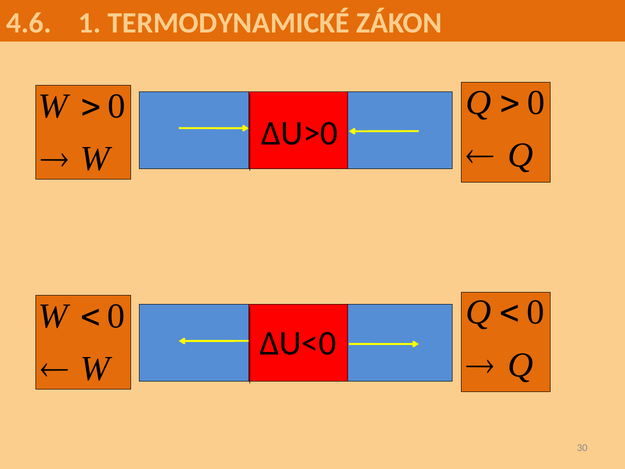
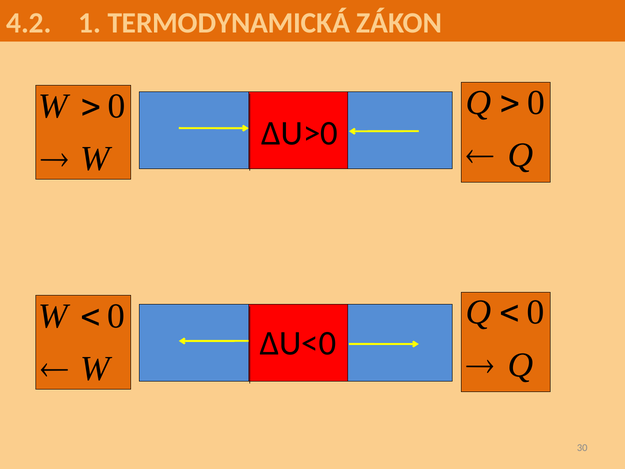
4.6: 4.6 -> 4.2
TERMODYNAMICKÉ: TERMODYNAMICKÉ -> TERMODYNAMICKÁ
